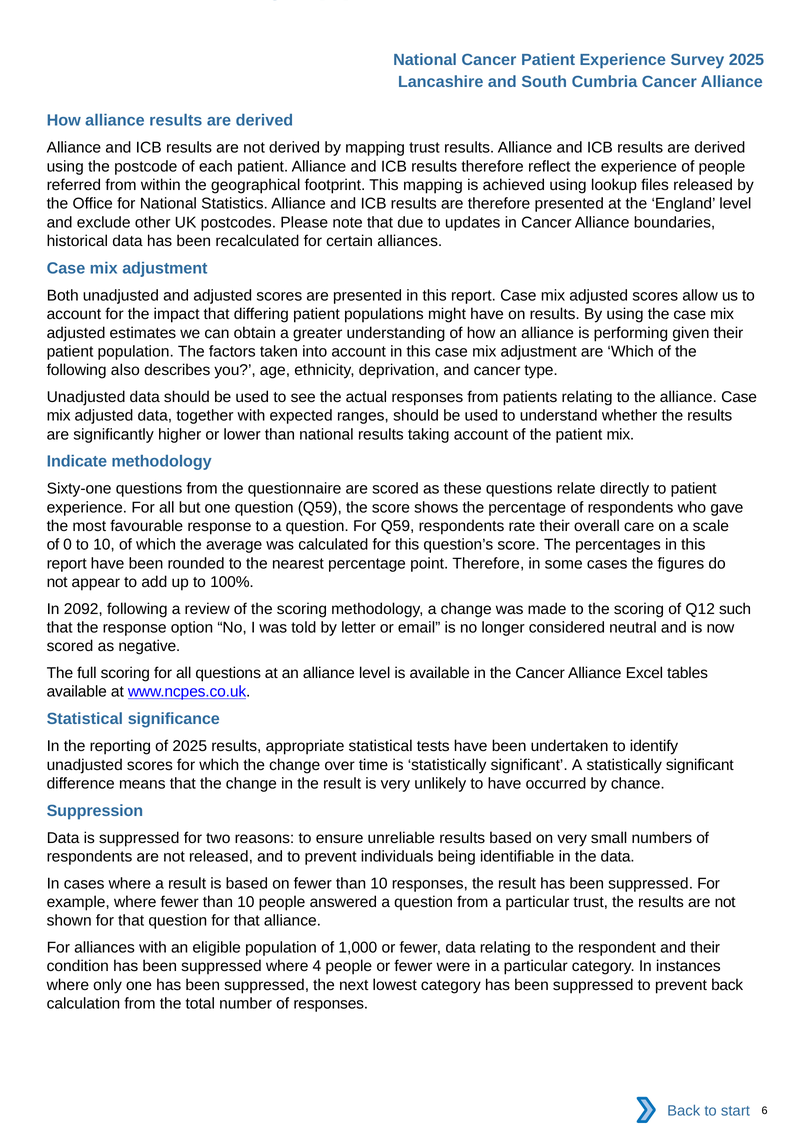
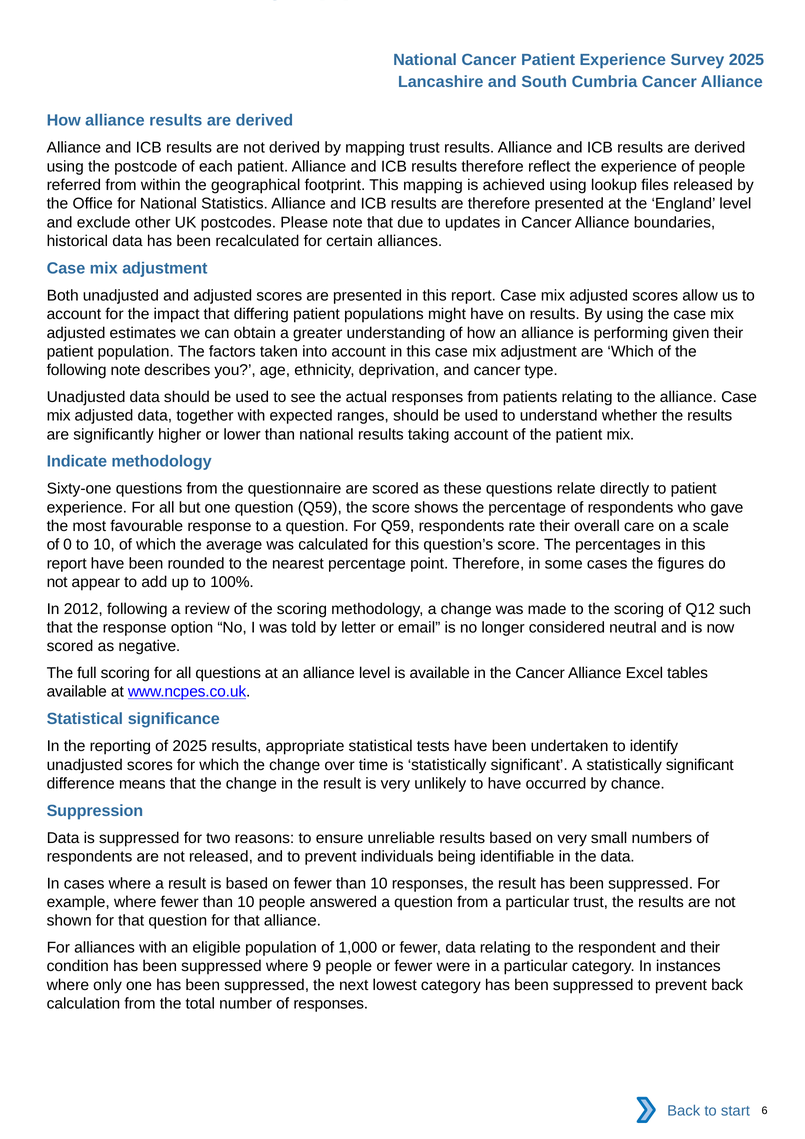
following also: also -> note
2092: 2092 -> 2012
4: 4 -> 9
